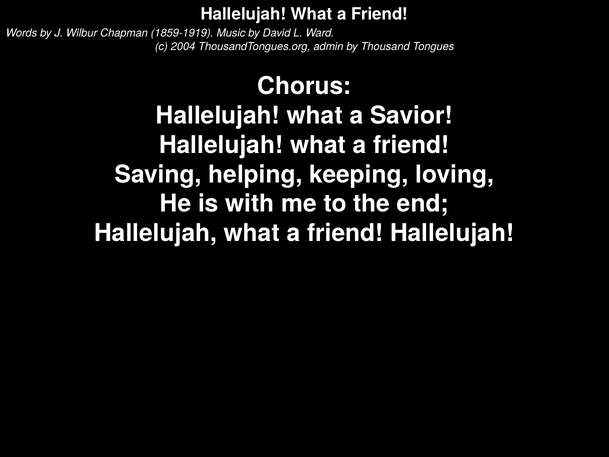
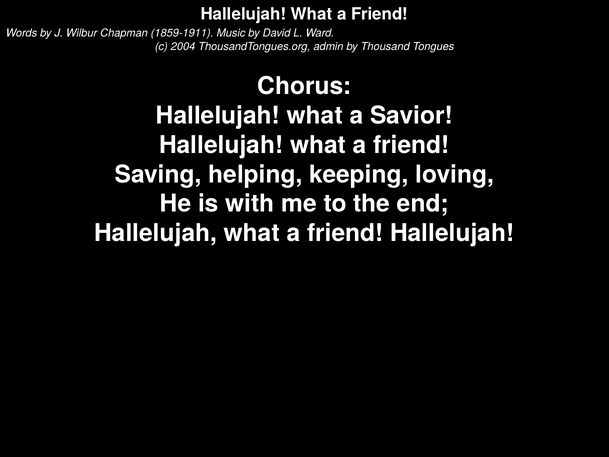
1859-1919: 1859-1919 -> 1859-1911
